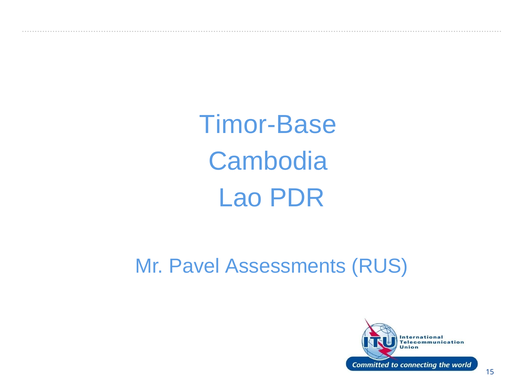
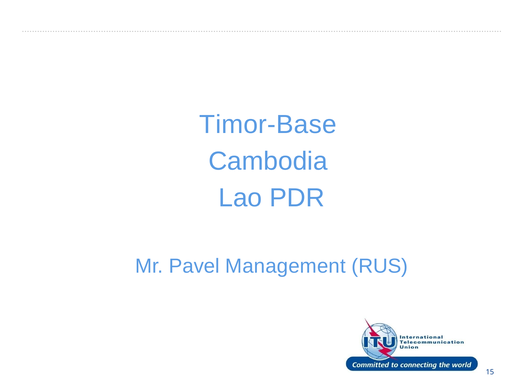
Assessments: Assessments -> Management
